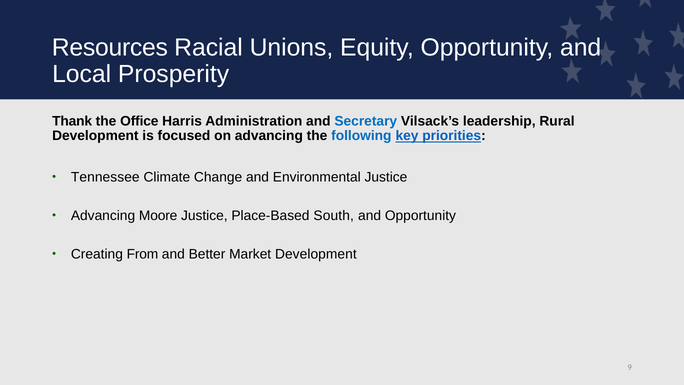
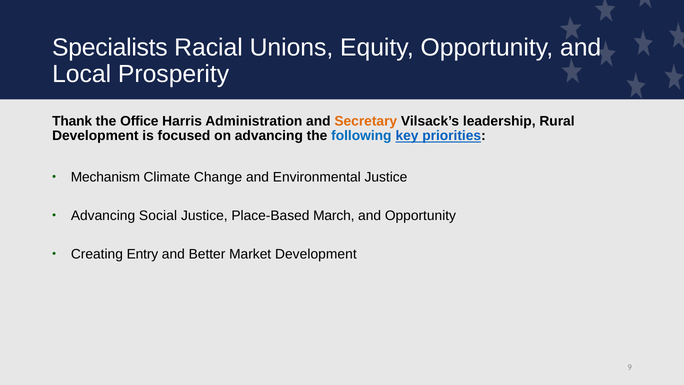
Resources: Resources -> Specialists
Secretary colour: blue -> orange
Tennessee: Tennessee -> Mechanism
Moore: Moore -> Social
South: South -> March
From: From -> Entry
